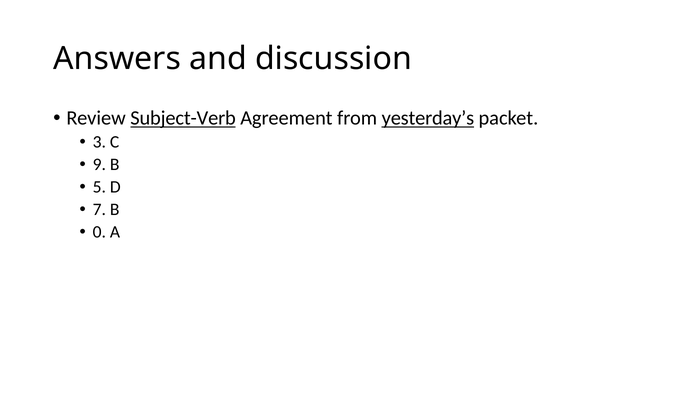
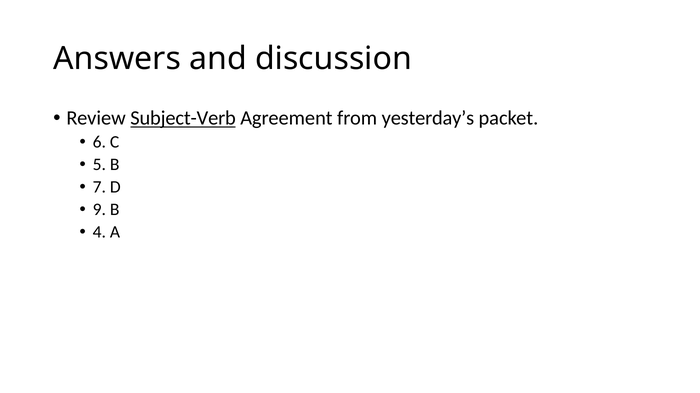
yesterday’s underline: present -> none
3: 3 -> 6
9: 9 -> 5
5: 5 -> 7
7: 7 -> 9
0: 0 -> 4
